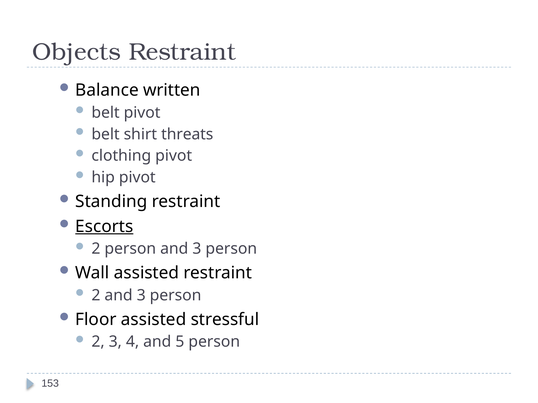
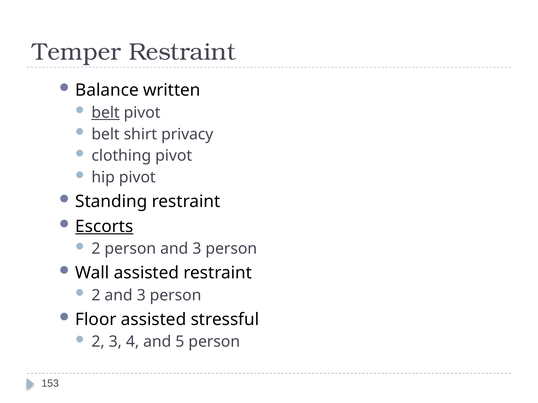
Objects: Objects -> Temper
belt at (106, 113) underline: none -> present
threats: threats -> privacy
